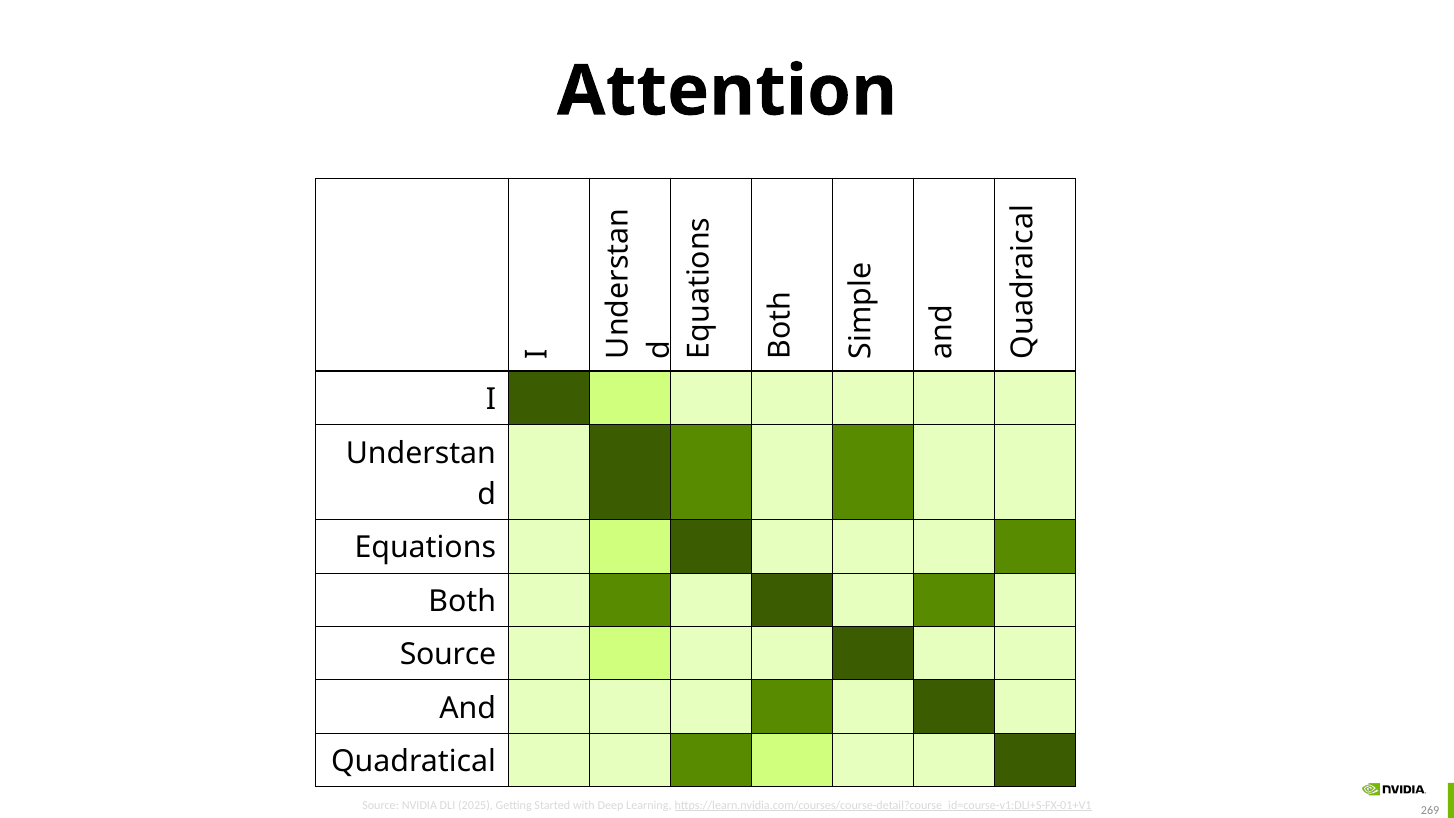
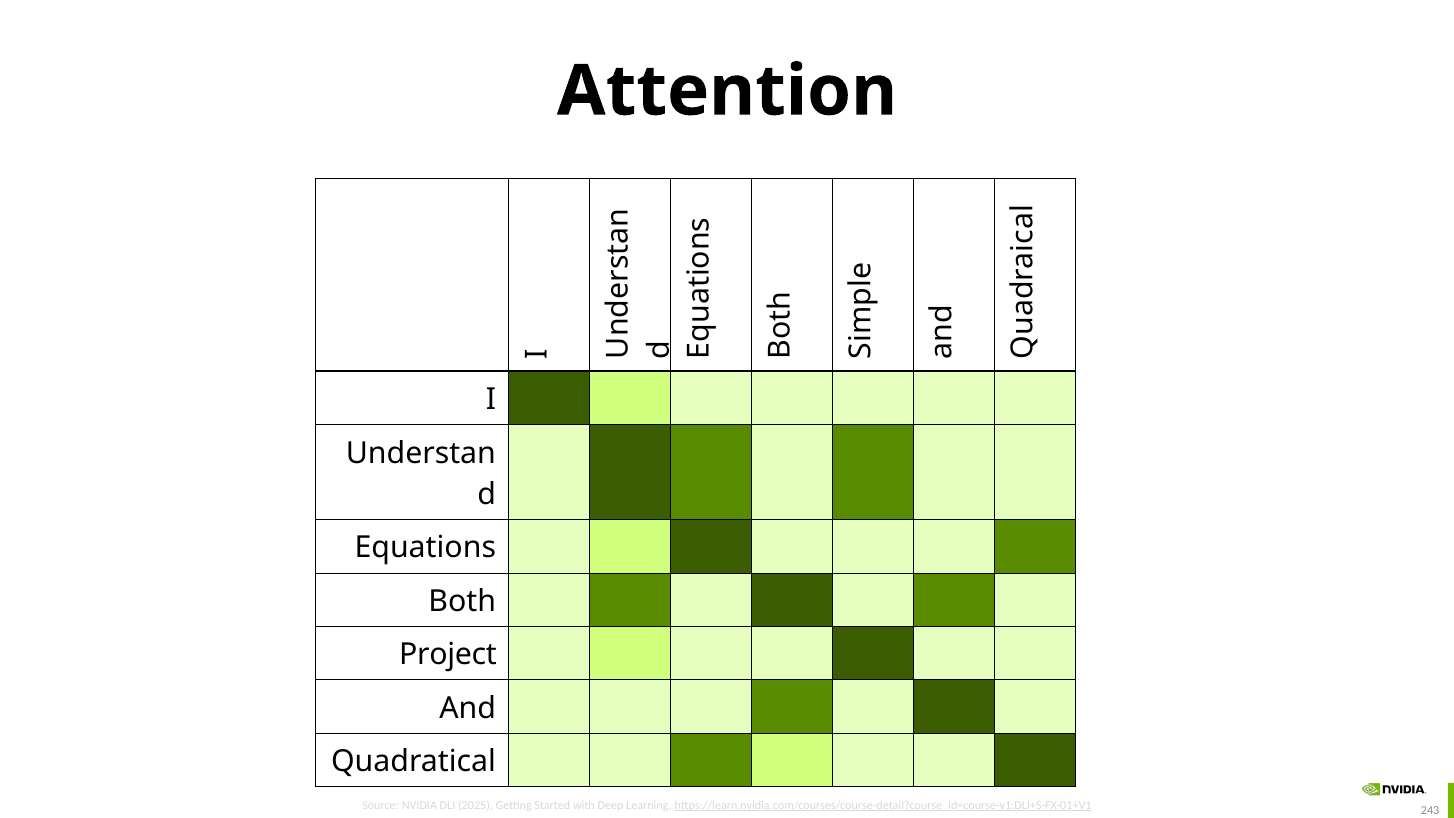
Source at (448, 655): Source -> Project
269: 269 -> 243
